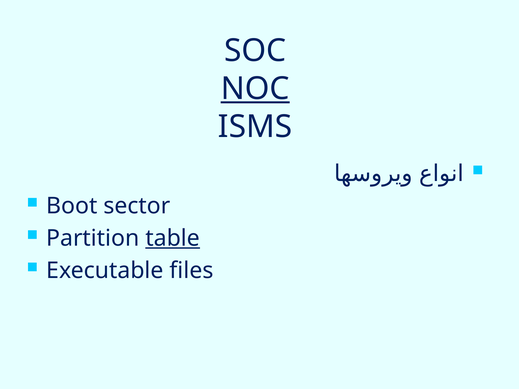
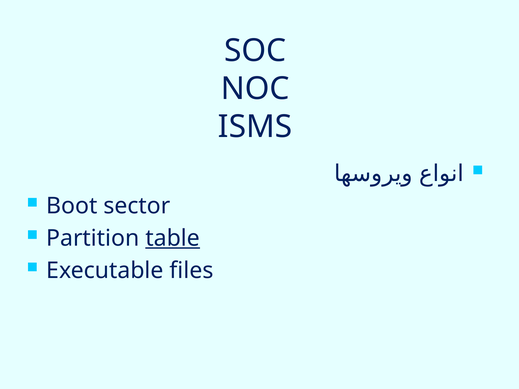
NOC underline: present -> none
